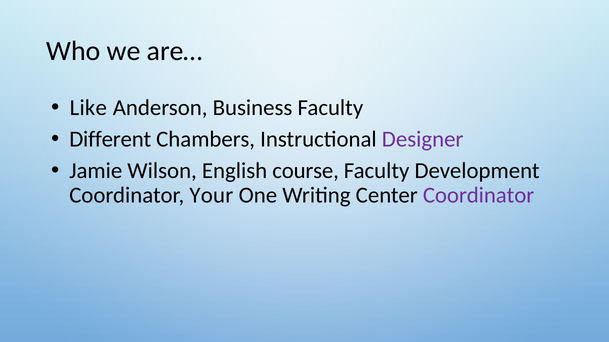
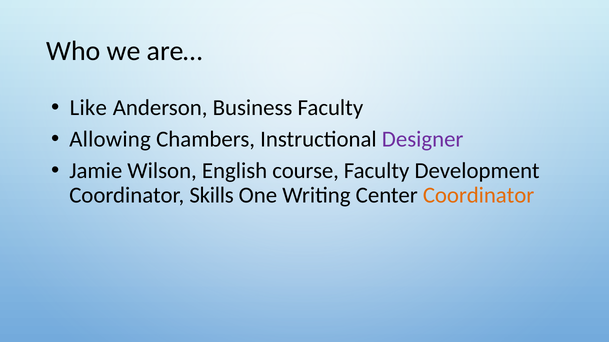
Different: Different -> Allowing
Your: Your -> Skills
Coordinator at (479, 195) colour: purple -> orange
